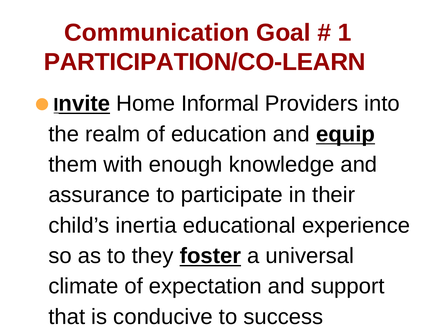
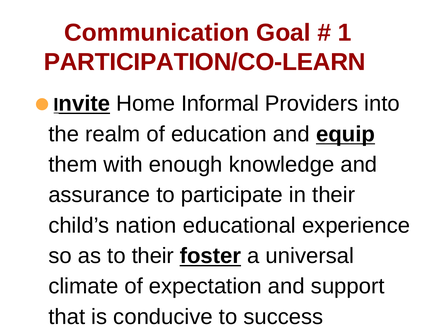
inertia: inertia -> nation
to they: they -> their
